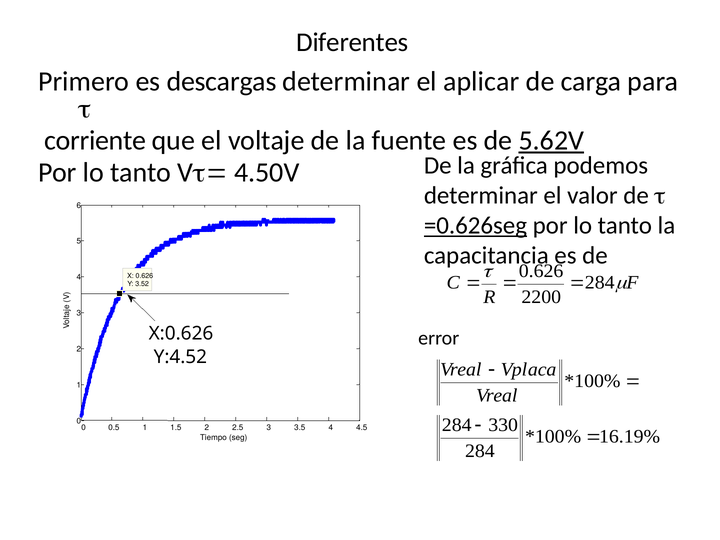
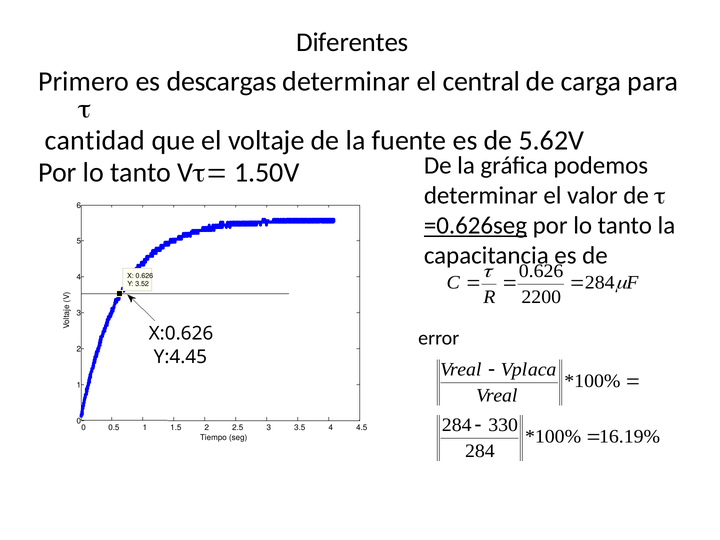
aplicar: aplicar -> central
corriente: corriente -> cantidad
5.62V underline: present -> none
4.50V: 4.50V -> 1.50V
Y:4.52: Y:4.52 -> Y:4.45
